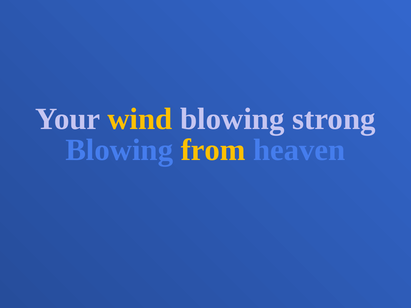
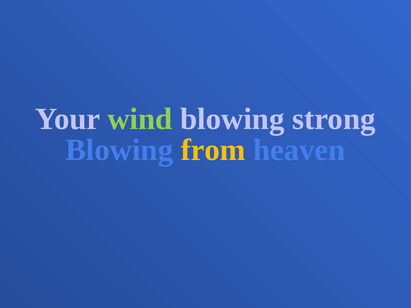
wind colour: yellow -> light green
